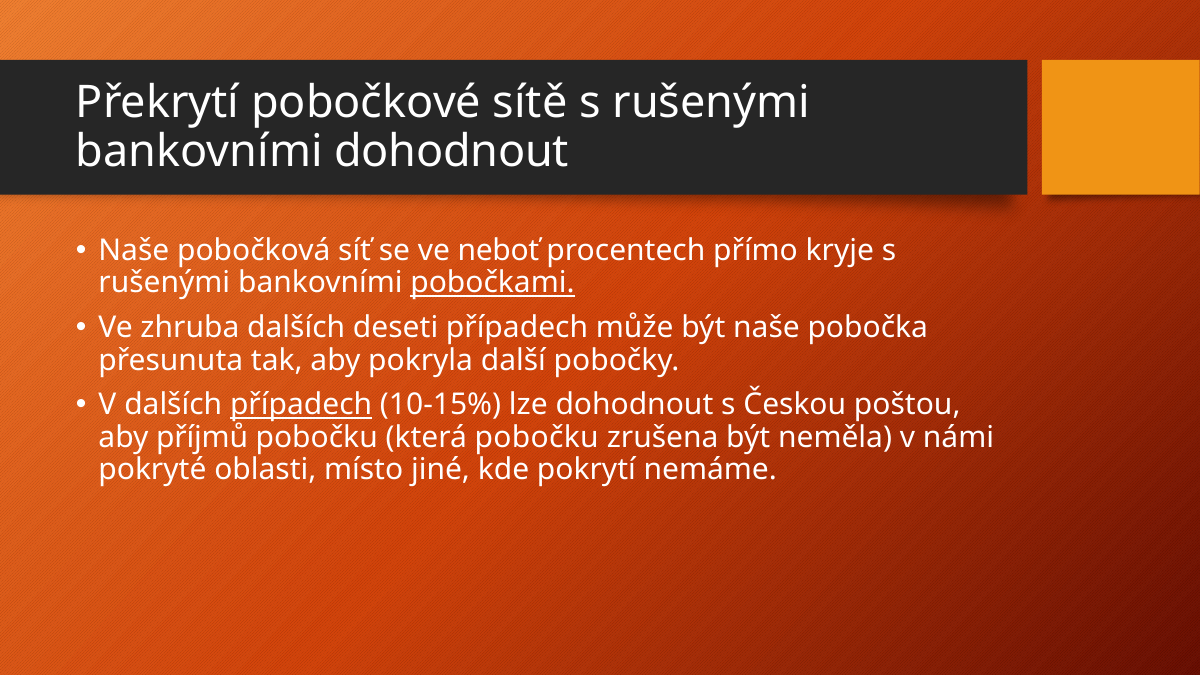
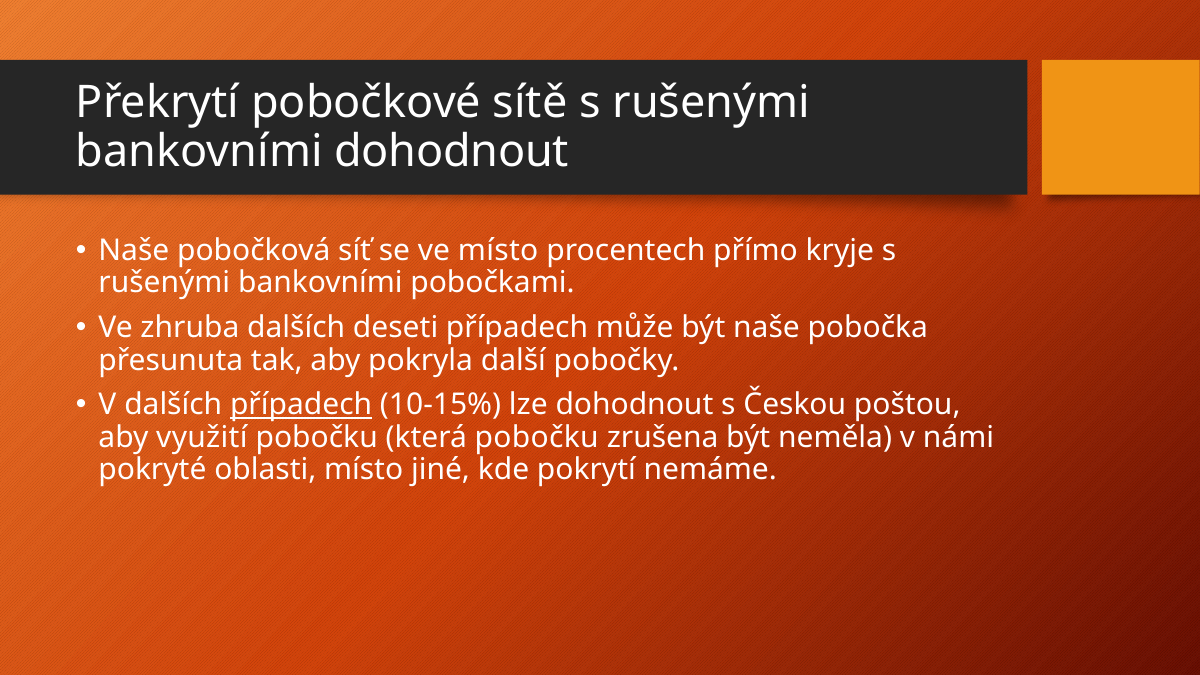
ve neboť: neboť -> místo
pobočkami underline: present -> none
příjmů: příjmů -> využití
